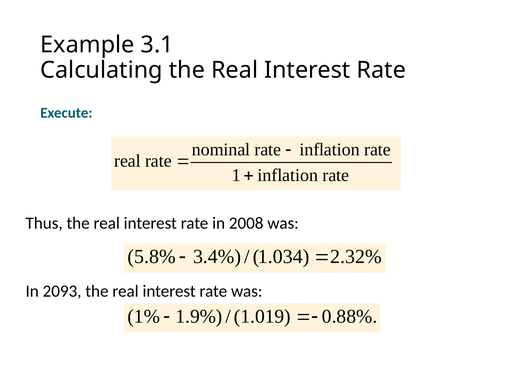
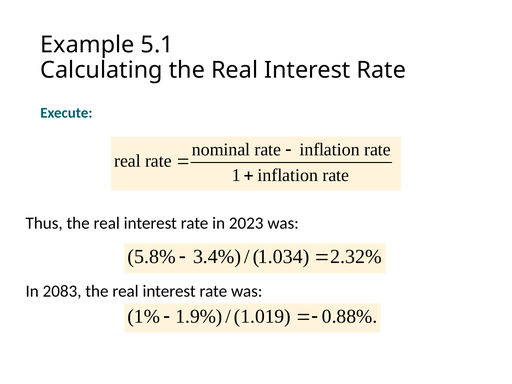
3.1: 3.1 -> 5.1
2008: 2008 -> 2023
2093: 2093 -> 2083
